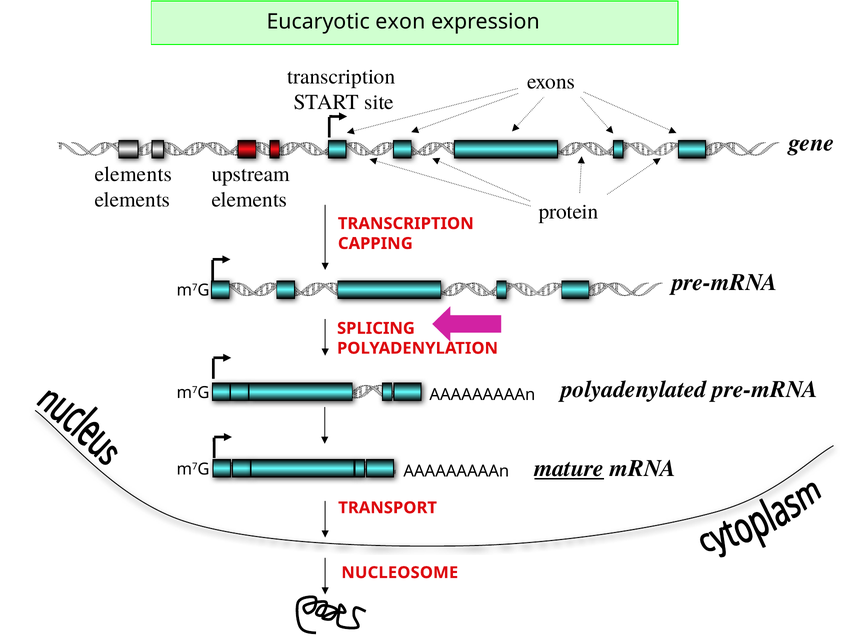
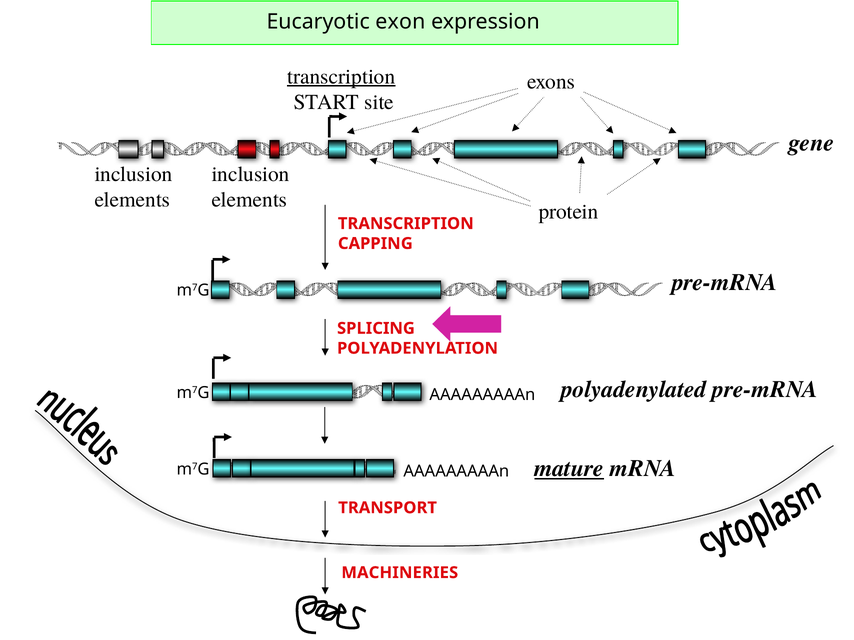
transcription at (341, 77) underline: none -> present
elements at (133, 174): elements -> inclusion
upstream at (251, 174): upstream -> inclusion
NUCLEOSOME: NUCLEOSOME -> MACHINERIES
